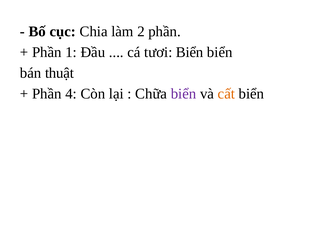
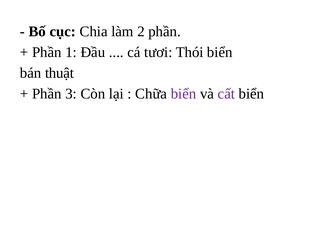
tươi Biển: Biển -> Thói
4: 4 -> 3
cất colour: orange -> purple
